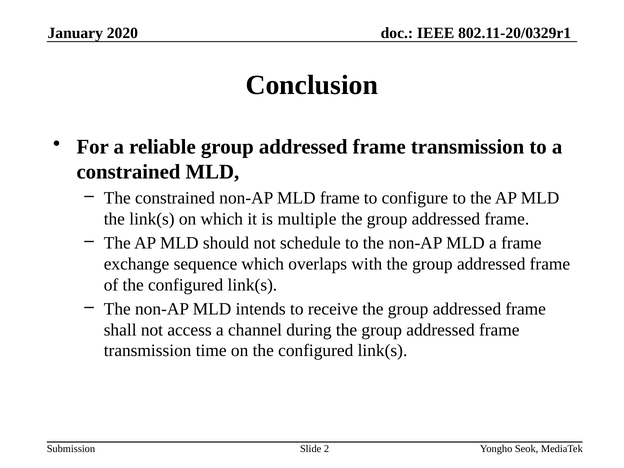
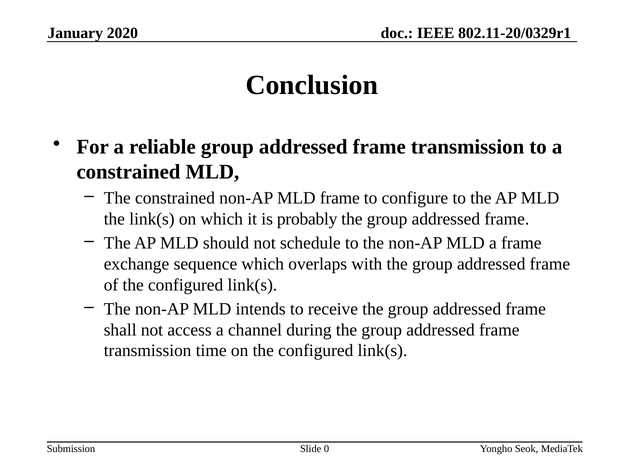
multiple: multiple -> probably
2: 2 -> 0
